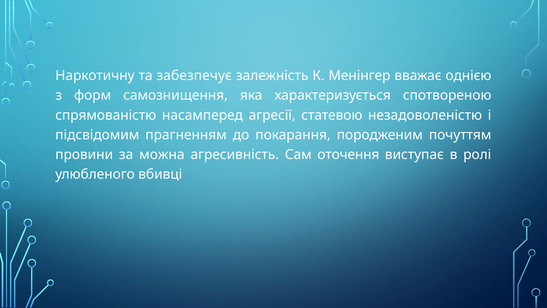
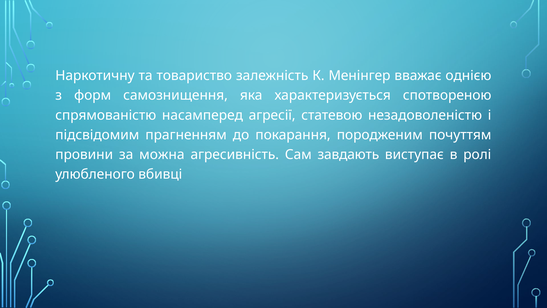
забезпечує: забезпечує -> товариство
оточення: оточення -> завдають
